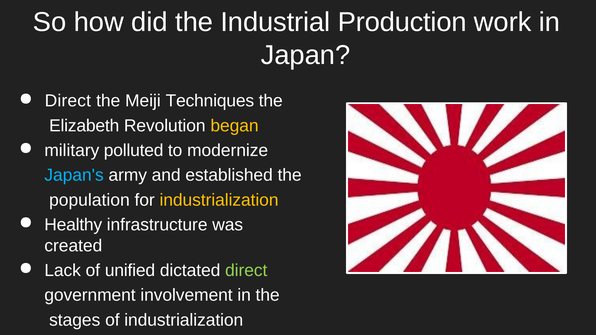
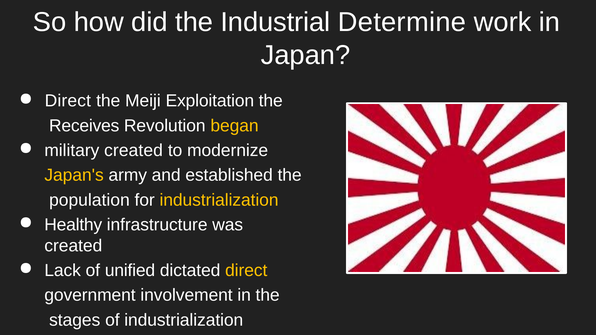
Production: Production -> Determine
Techniques: Techniques -> Exploitation
Elizabeth: Elizabeth -> Receives
military polluted: polluted -> created
Japan's colour: light blue -> yellow
direct at (246, 271) colour: light green -> yellow
